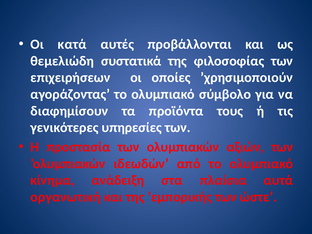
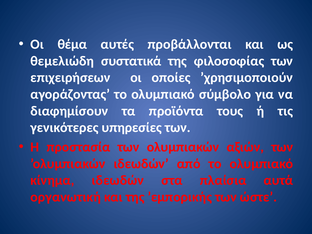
κατά: κατά -> θέμα
κίνημα ανάδειξη: ανάδειξη -> ιδεωδών
